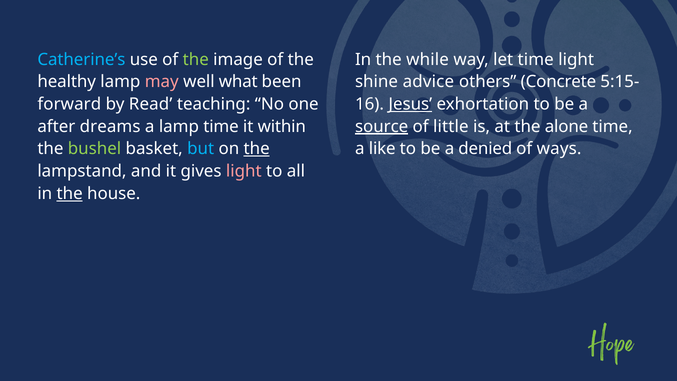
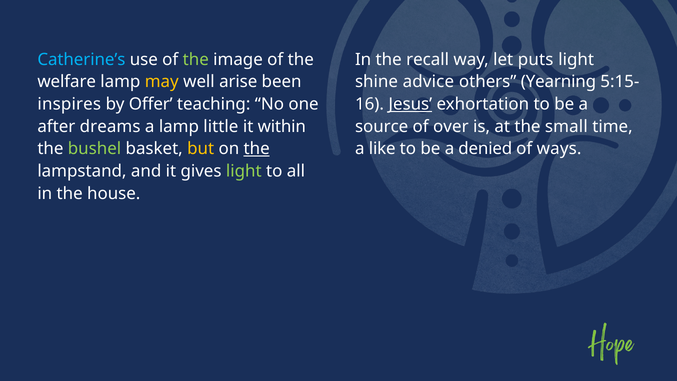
while: while -> recall
let time: time -> puts
healthy: healthy -> welfare
may colour: pink -> yellow
what: what -> arise
Concrete: Concrete -> Yearning
forward: forward -> inspires
Read: Read -> Offer
lamp time: time -> little
source underline: present -> none
little: little -> over
alone: alone -> small
but colour: light blue -> yellow
light at (244, 171) colour: pink -> light green
the at (70, 193) underline: present -> none
